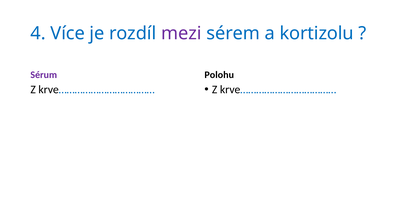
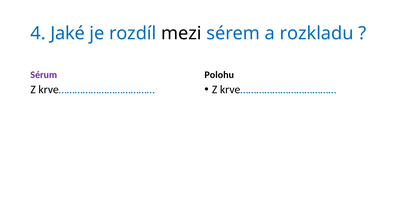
Více: Více -> Jaké
mezi colour: purple -> black
kortizolu: kortizolu -> rozkladu
